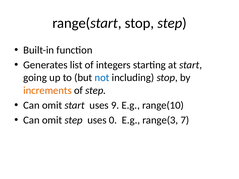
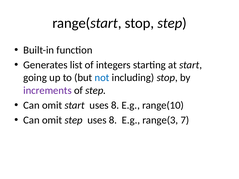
increments colour: orange -> purple
9 at (115, 105): 9 -> 8
0 at (113, 120): 0 -> 8
